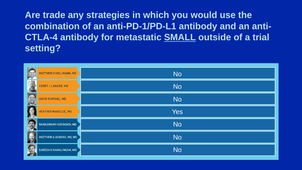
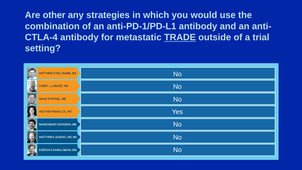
trade: trade -> other
SMALL: SMALL -> TRADE
